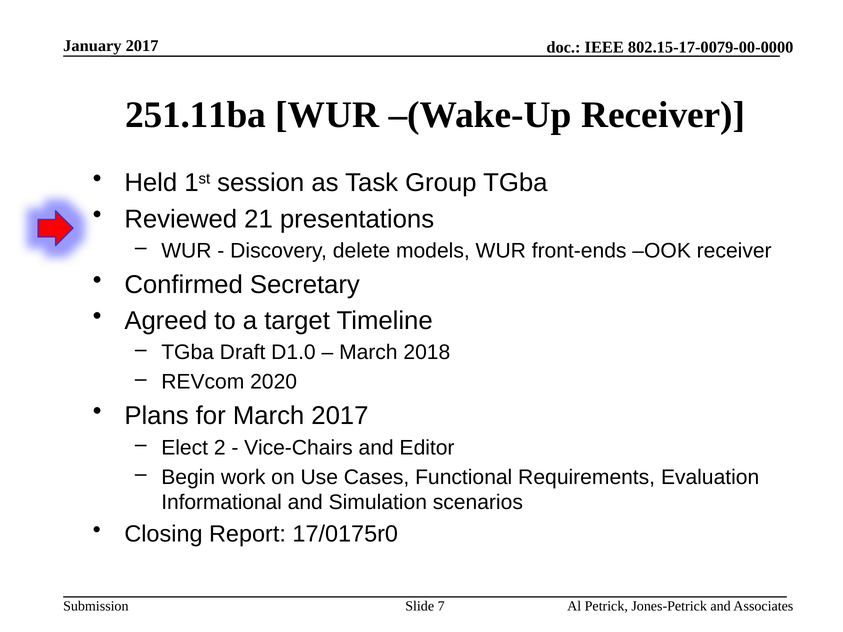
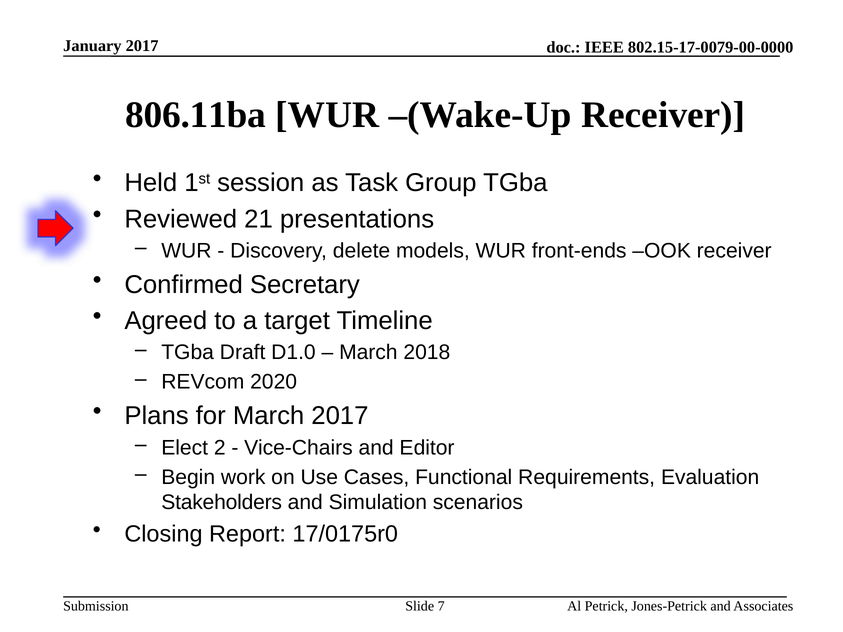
251.11ba: 251.11ba -> 806.11ba
Informational: Informational -> Stakeholders
